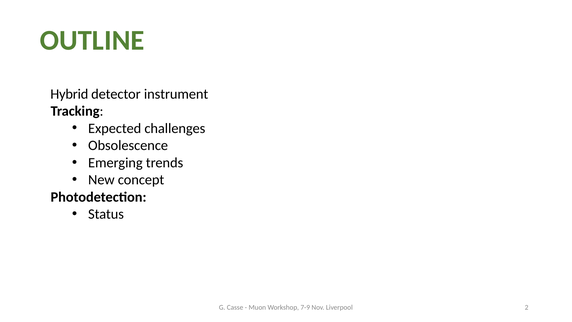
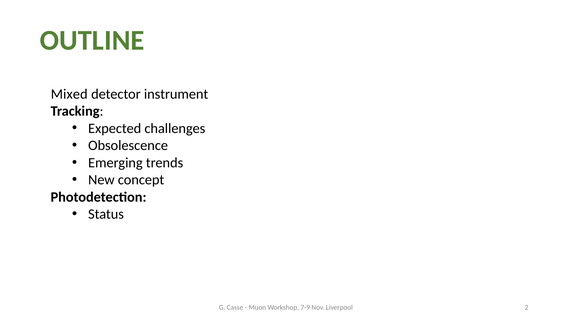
Hybrid: Hybrid -> Mixed
